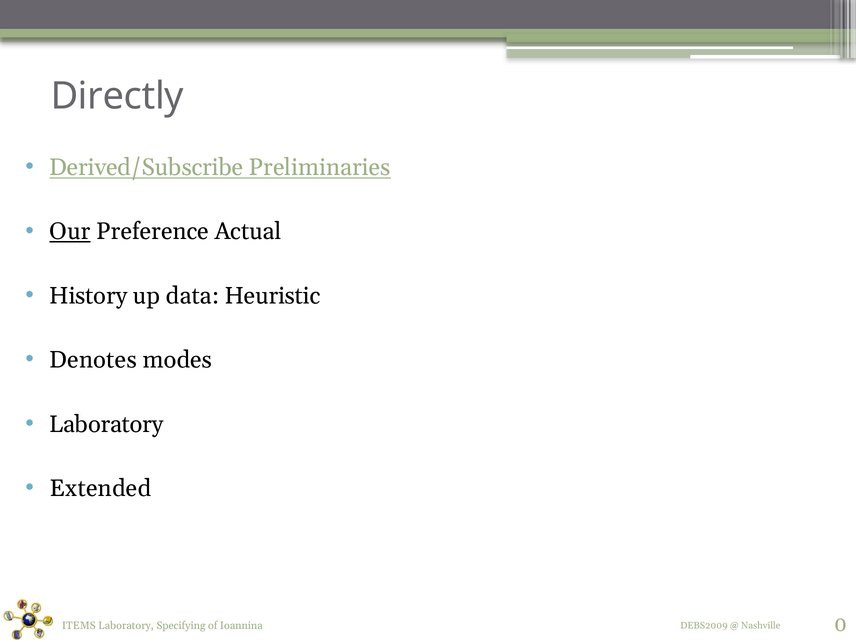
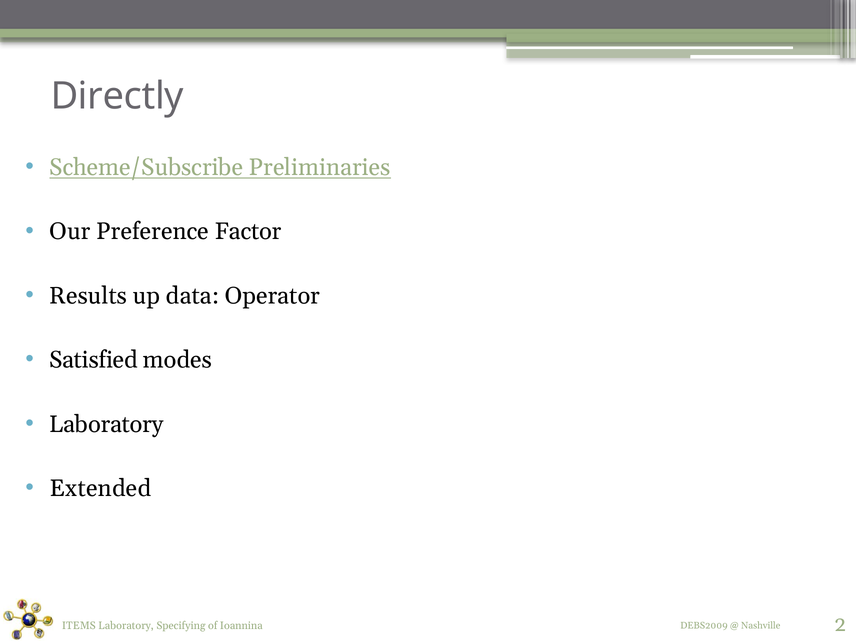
Derived/Subscribe: Derived/Subscribe -> Scheme/Subscribe
Our underline: present -> none
Actual: Actual -> Factor
History: History -> Results
Heuristic: Heuristic -> Operator
Denotes: Denotes -> Satisfied
0: 0 -> 2
